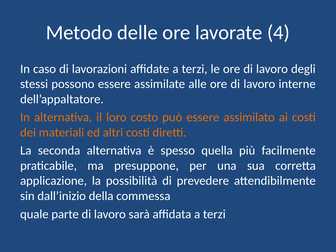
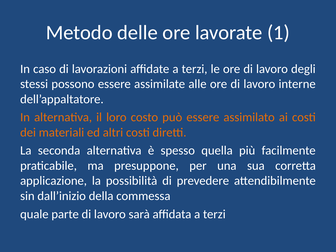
4: 4 -> 1
